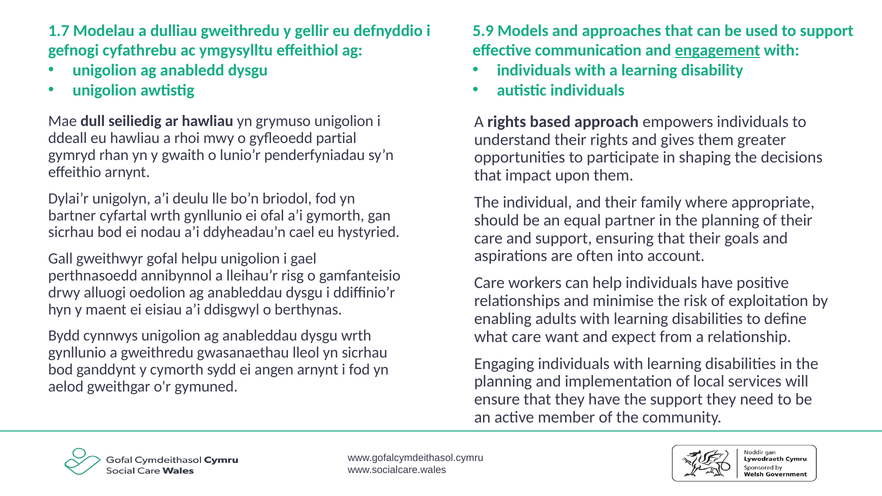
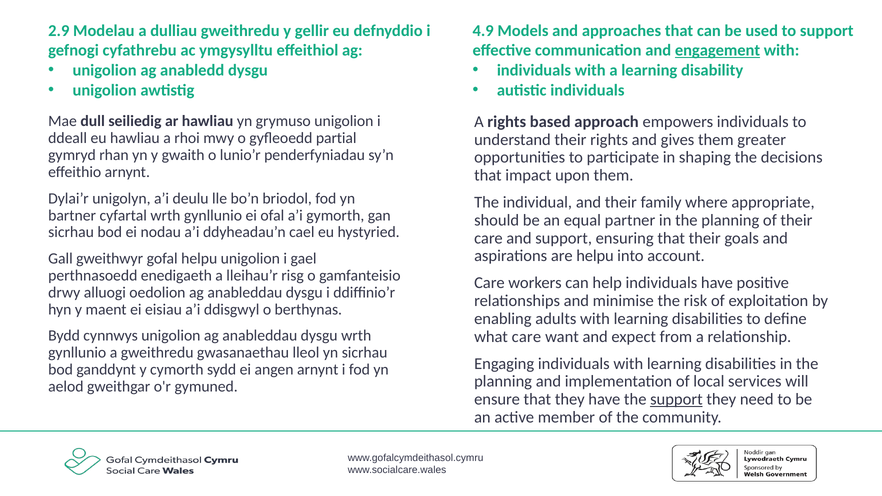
1.7: 1.7 -> 2.9
5.9: 5.9 -> 4.9
are often: often -> helpu
annibynnol: annibynnol -> enedigaeth
support at (676, 399) underline: none -> present
